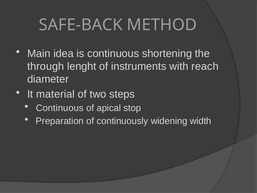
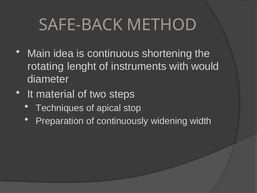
through: through -> rotating
reach: reach -> would
Continuous at (60, 108): Continuous -> Techniques
